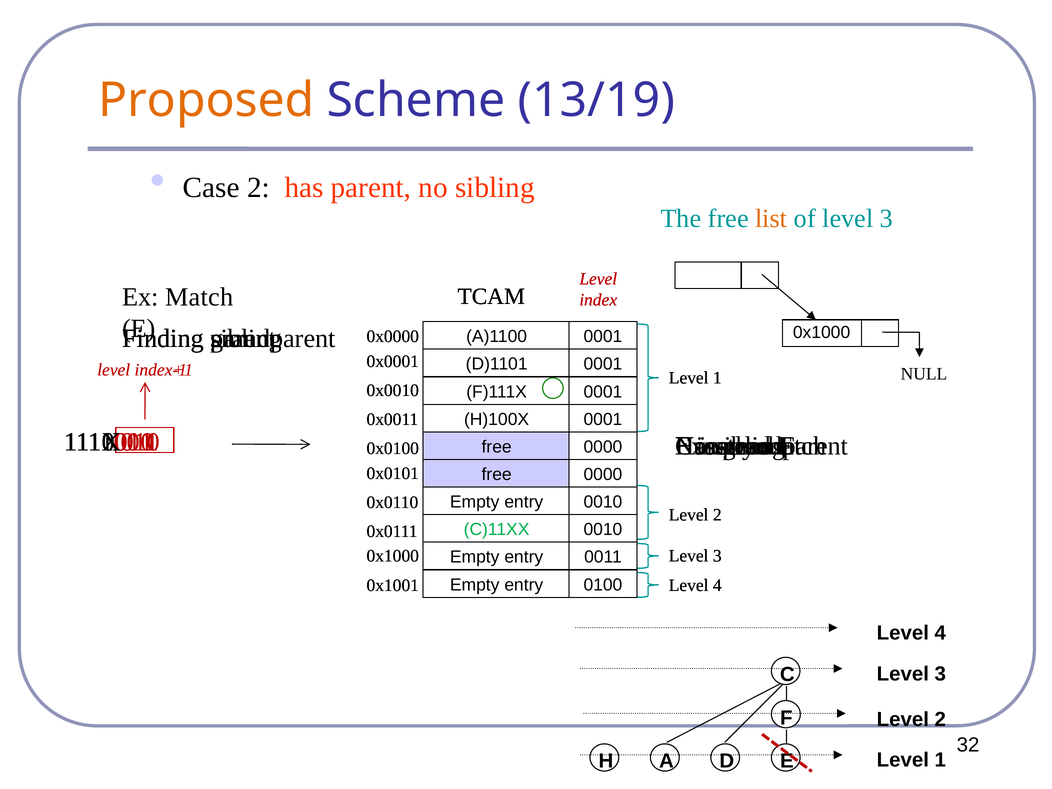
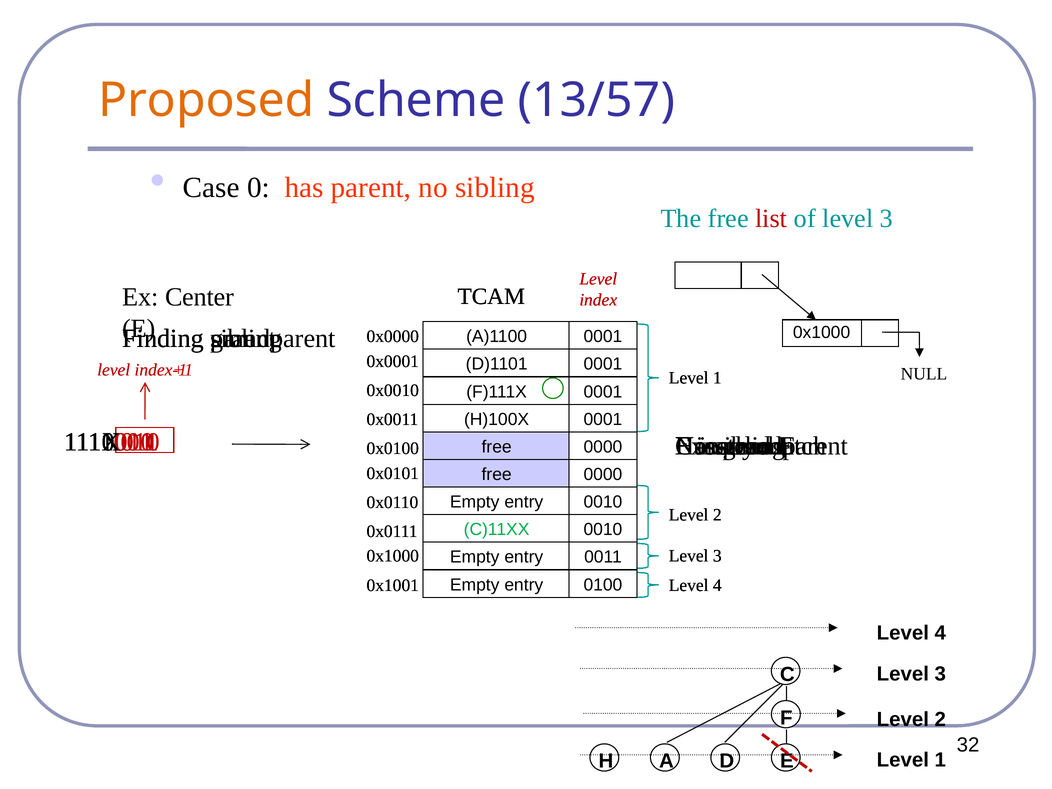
13/19: 13/19 -> 13/57
Case 2: 2 -> 0
list colour: orange -> red
Ex Match: Match -> Center
